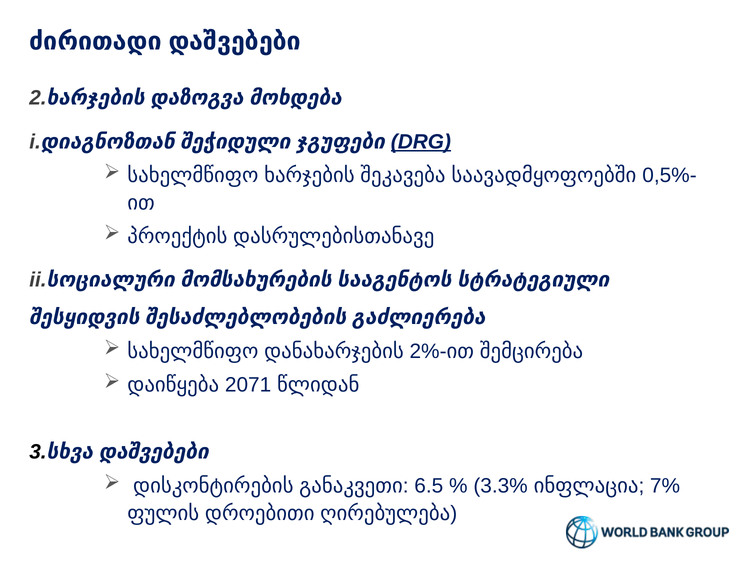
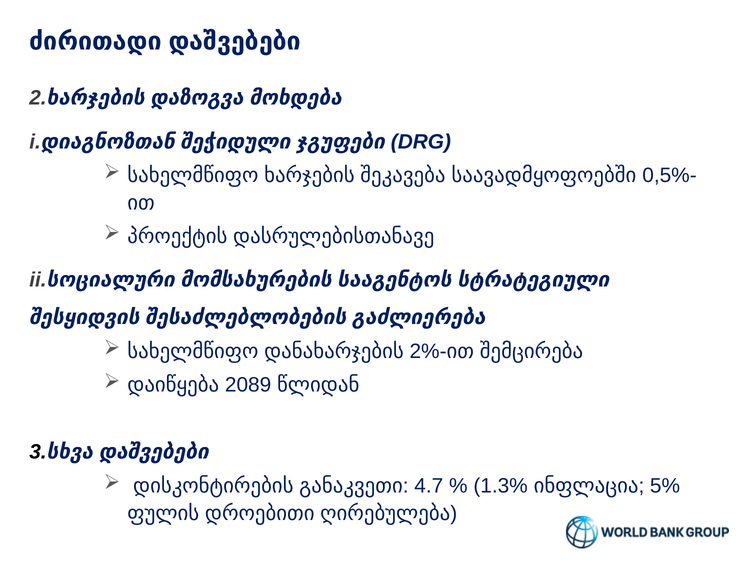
DRG underline: present -> none
2071: 2071 -> 2089
6.5: 6.5 -> 4.7
3.3%: 3.3% -> 1.3%
7%: 7% -> 5%
